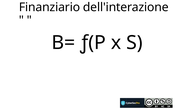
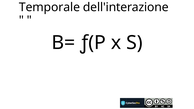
Finanziario: Finanziario -> Temporale
